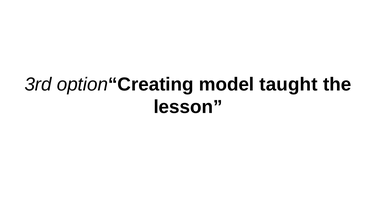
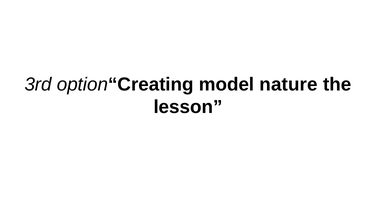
taught: taught -> nature
